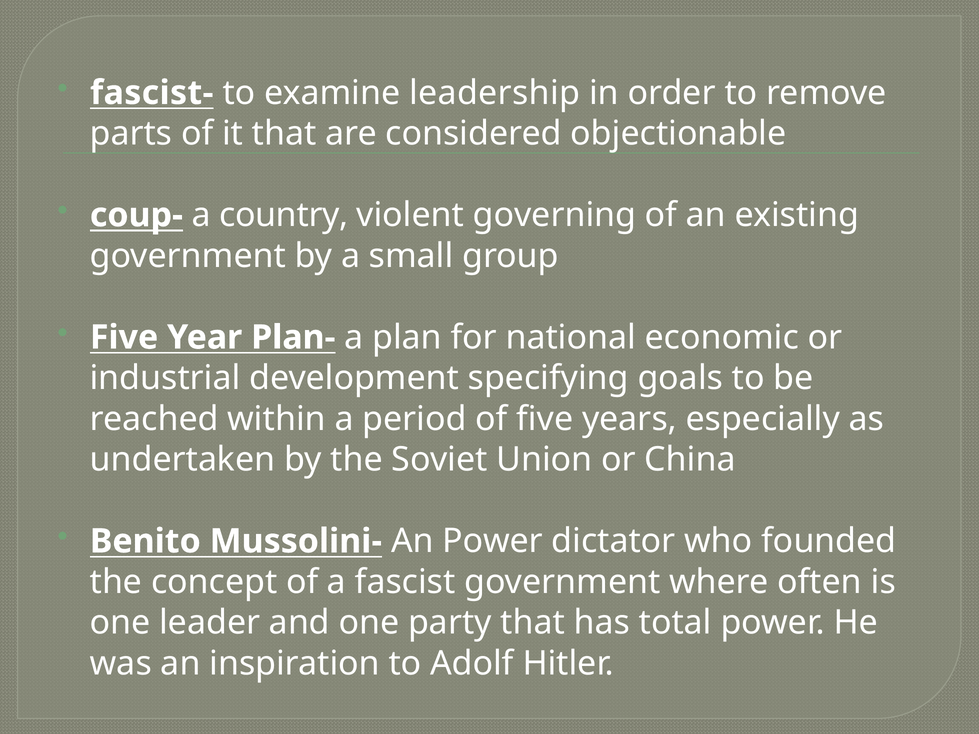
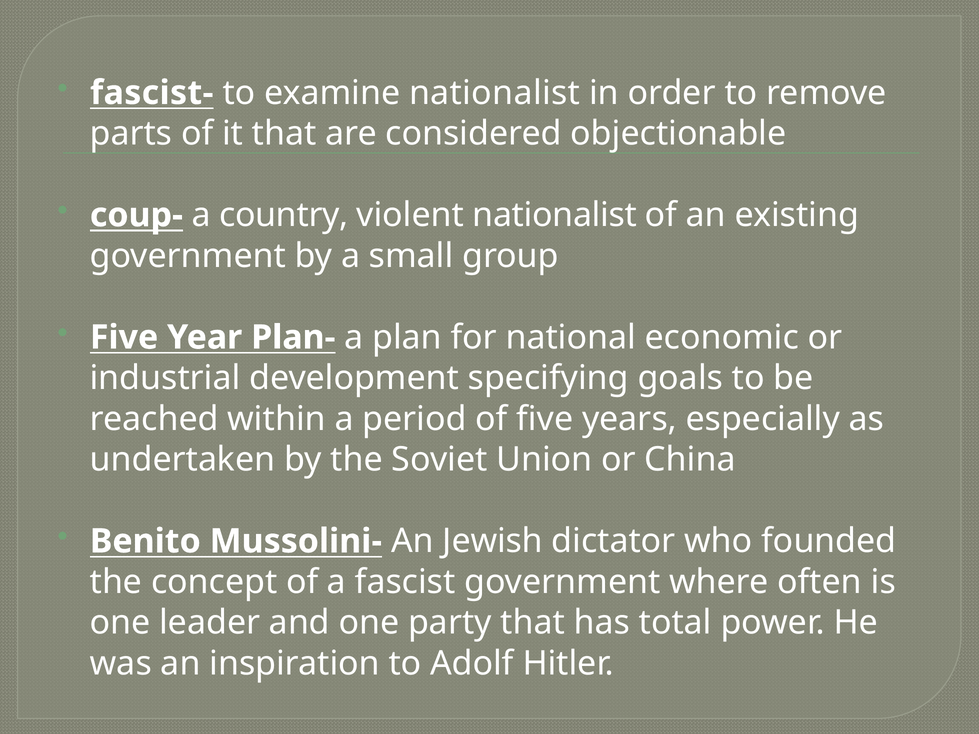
examine leadership: leadership -> nationalist
violent governing: governing -> nationalist
An Power: Power -> Jewish
